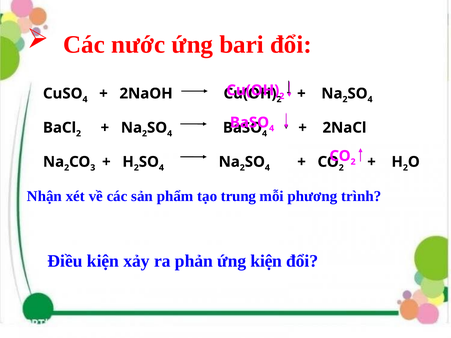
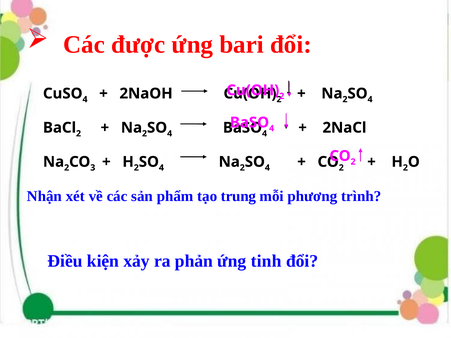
nước: nước -> được
ứng kiện: kiện -> tinh
